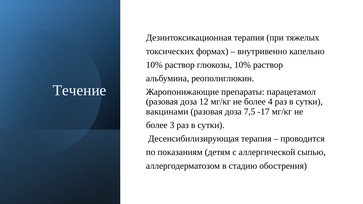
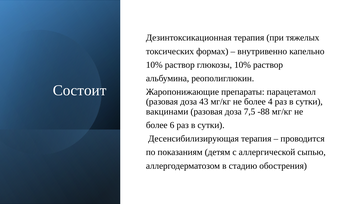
Течение: Течение -> Состоит
12: 12 -> 43
-17: -17 -> -88
3: 3 -> 6
